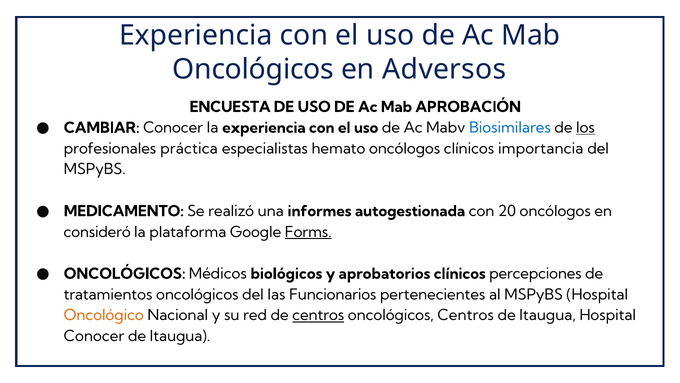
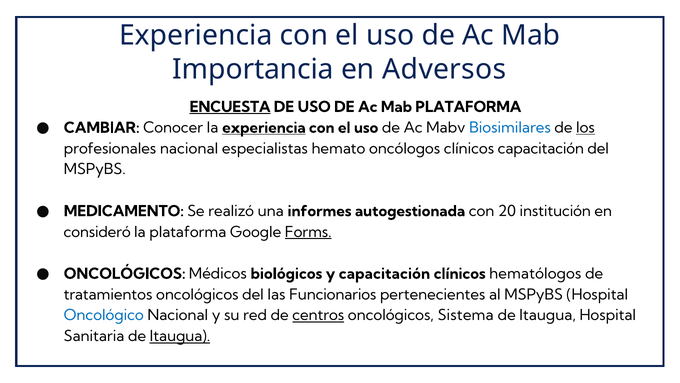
Oncológicos at (253, 69): Oncológicos -> Importancia
ENCUESTA underline: none -> present
Mab APROBACIÓN: APROBACIÓN -> PLATAFORMA
experiencia at (264, 128) underline: none -> present
profesionales práctica: práctica -> nacional
clínicos importancia: importancia -> capacitación
20 oncólogos: oncólogos -> institución
y aprobatorios: aprobatorios -> capacitación
percepciones: percepciones -> hematólogos
Oncológico colour: orange -> blue
oncológicos Centros: Centros -> Sistema
Conocer at (94, 336): Conocer -> Sanitaria
Itaugua at (180, 336) underline: none -> present
